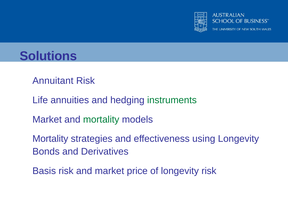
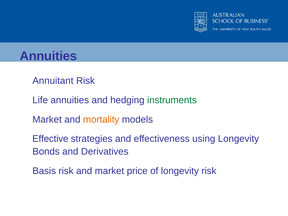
Solutions at (48, 56): Solutions -> Annuities
mortality at (101, 119) colour: green -> orange
Mortality at (50, 139): Mortality -> Effective
